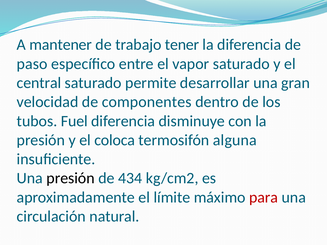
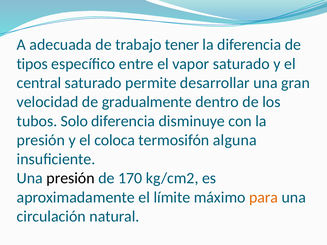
mantener: mantener -> adecuada
paso: paso -> tipos
componentes: componentes -> gradualmente
Fuel: Fuel -> Solo
434: 434 -> 170
para colour: red -> orange
